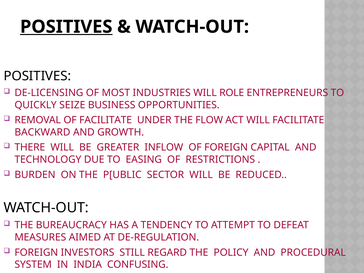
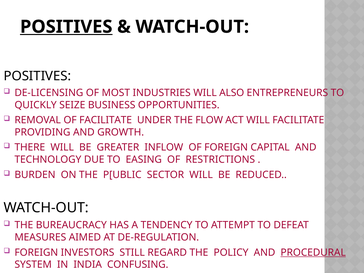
ROLE: ROLE -> ALSO
BACKWARD: BACKWARD -> PROVIDING
PROCEDURAL underline: none -> present
